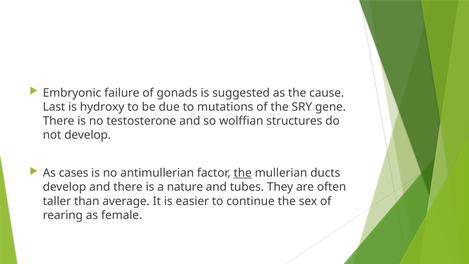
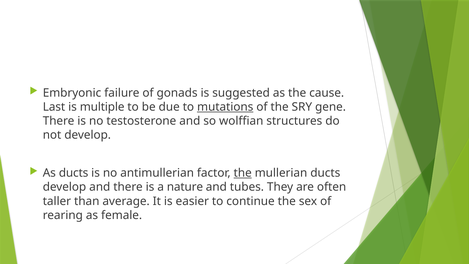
hydroxy: hydroxy -> multiple
mutations underline: none -> present
As cases: cases -> ducts
